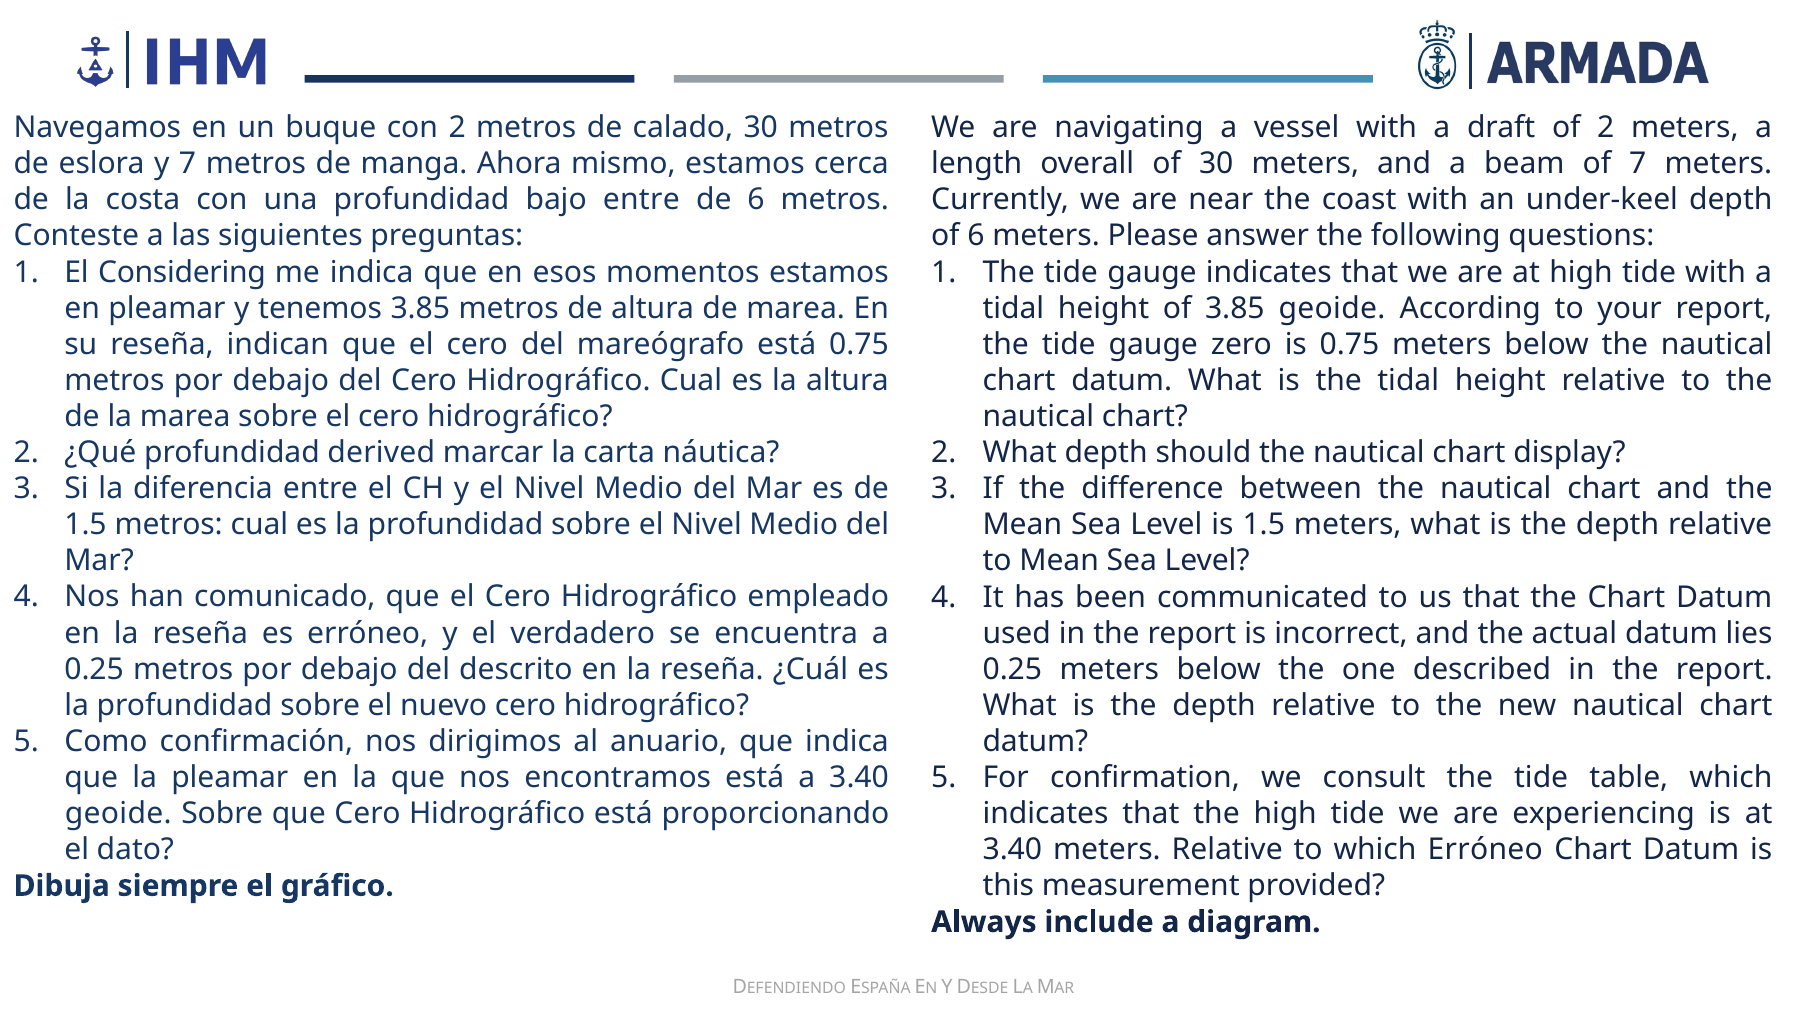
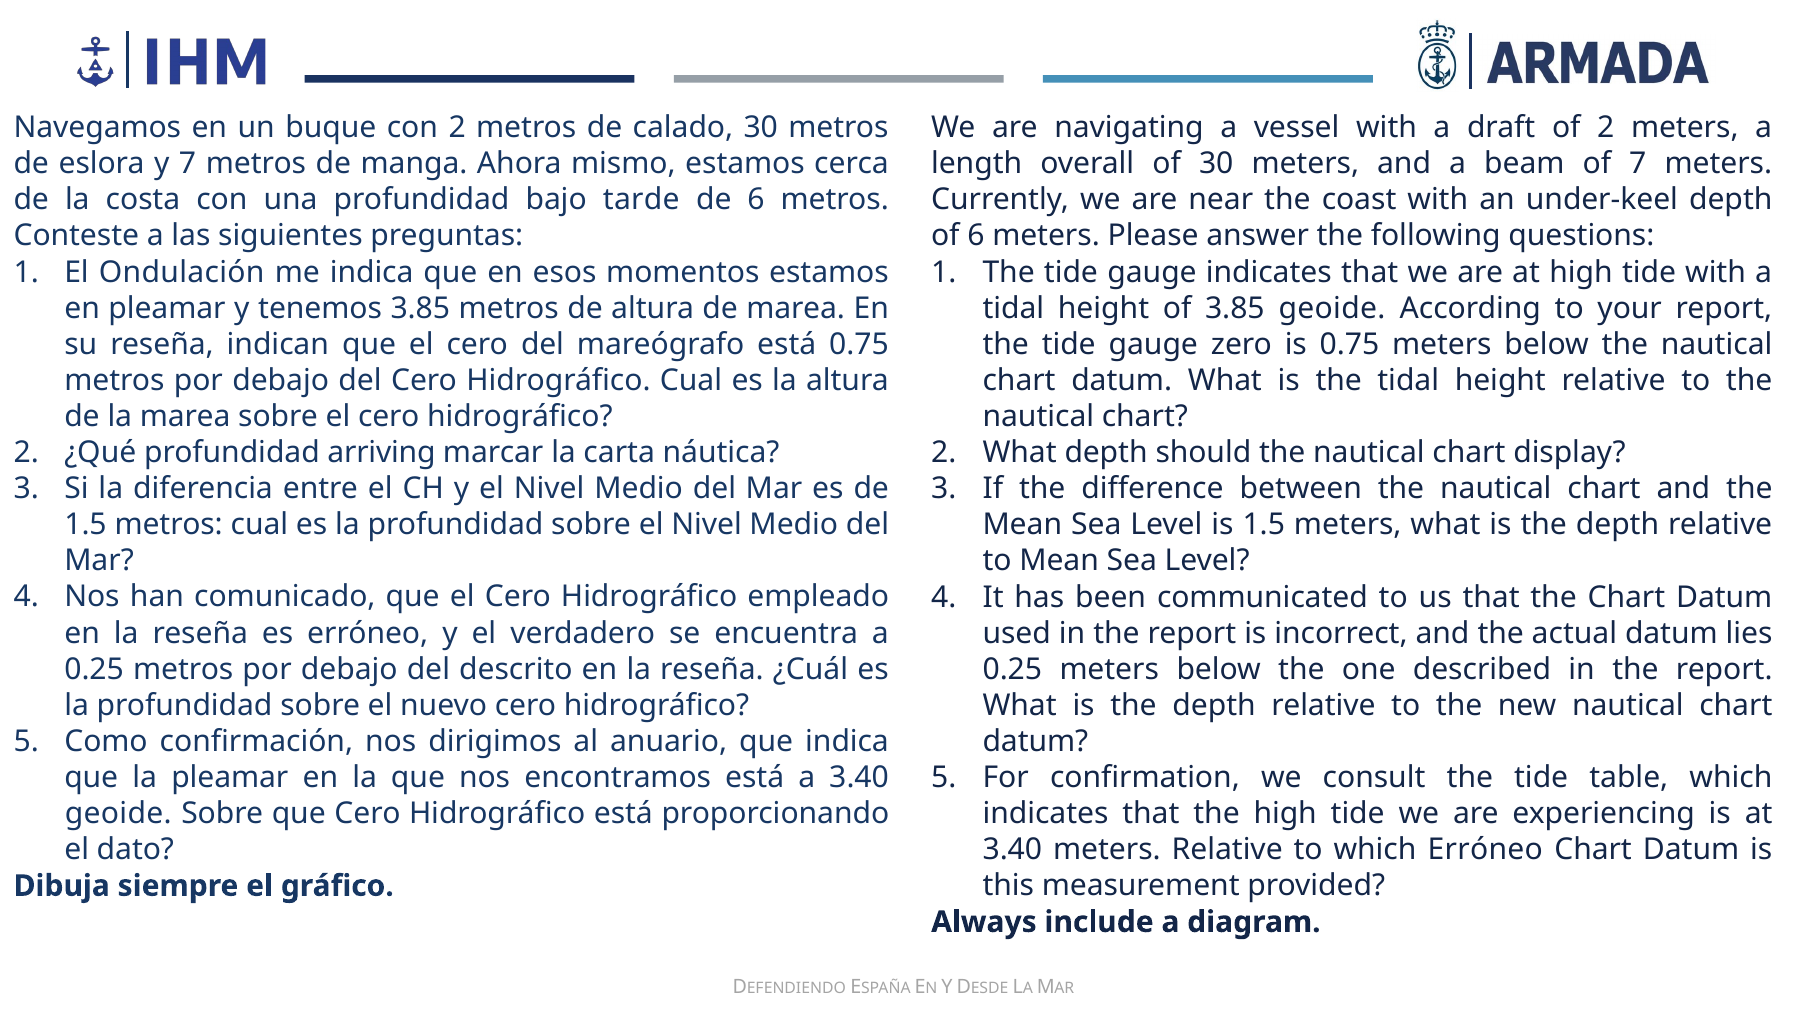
bajo entre: entre -> tarde
Considering: Considering -> Ondulación
derived: derived -> arriving
